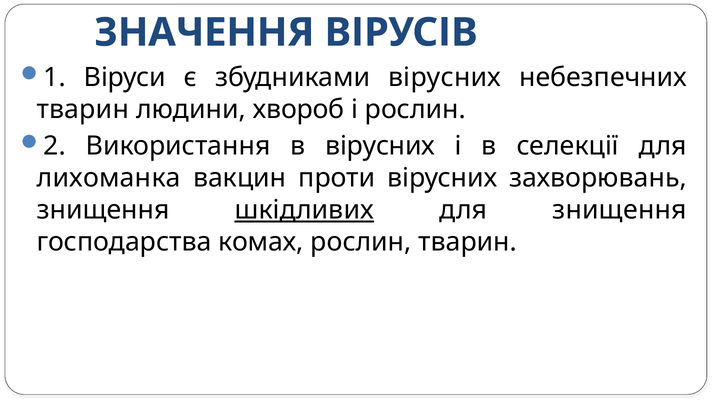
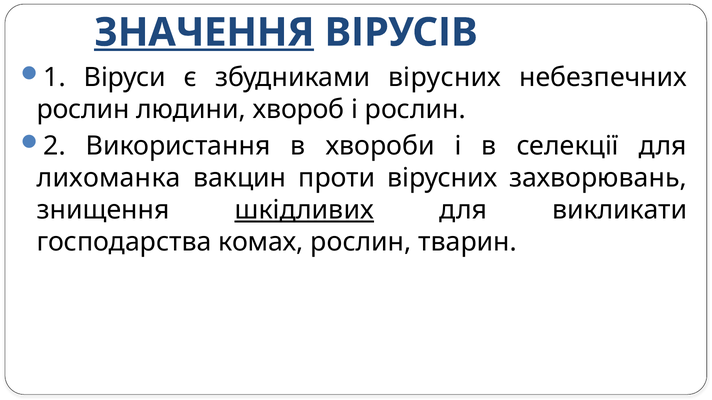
ЗНАЧЕННЯ underline: none -> present
тварин at (83, 110): тварин -> рослин
в вірусних: вірусних -> хвороби
для знищення: знищення -> викликати
